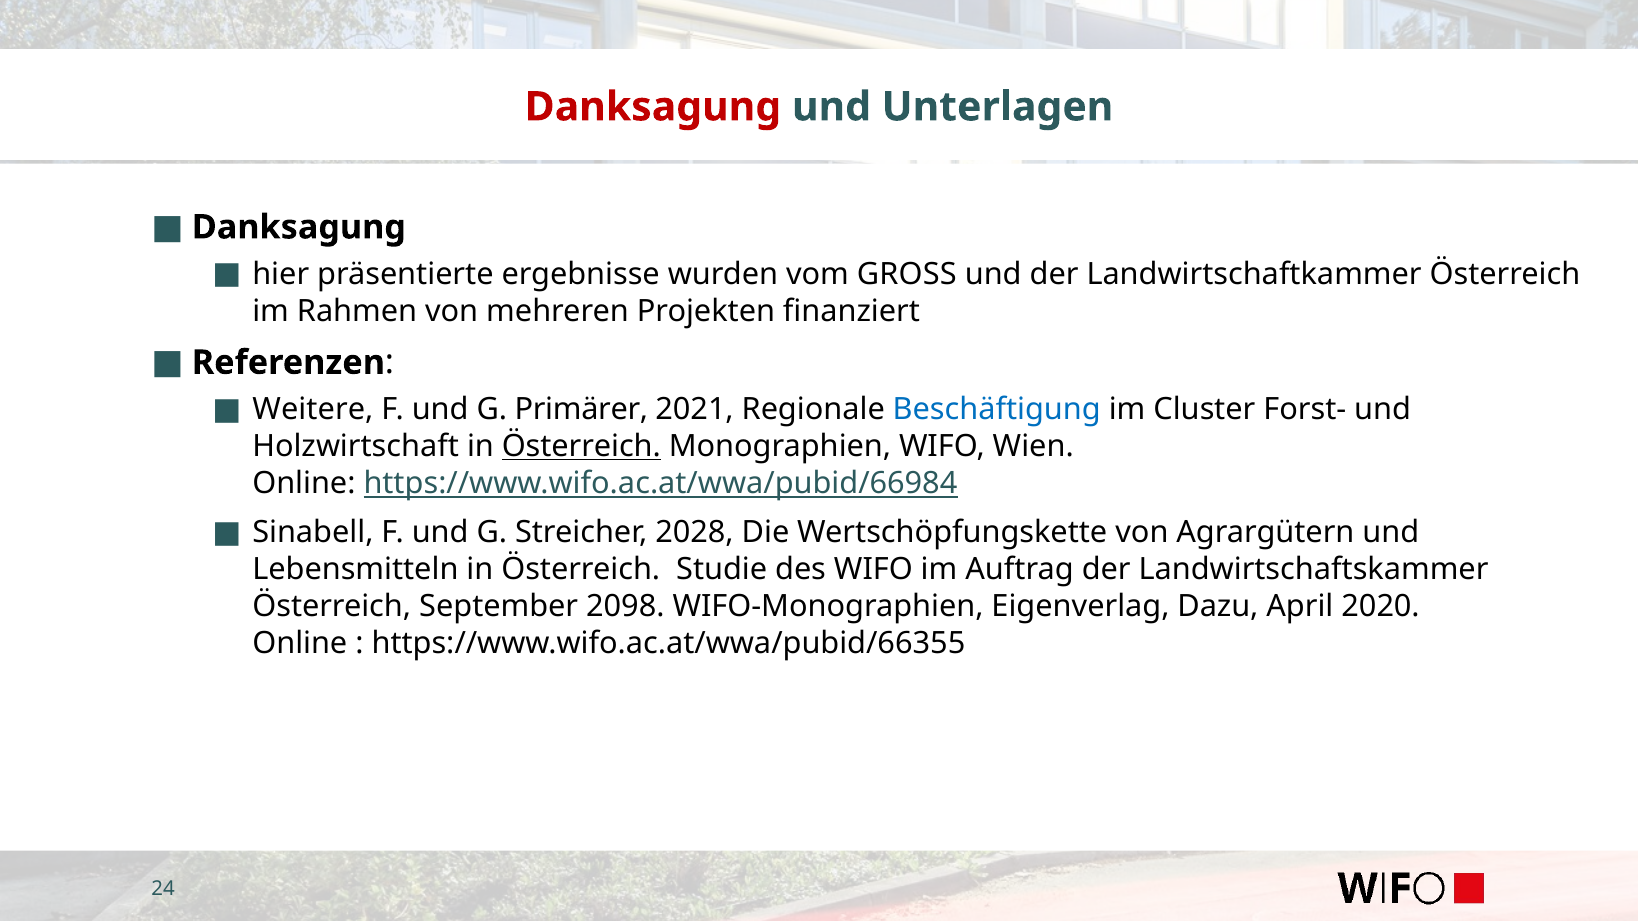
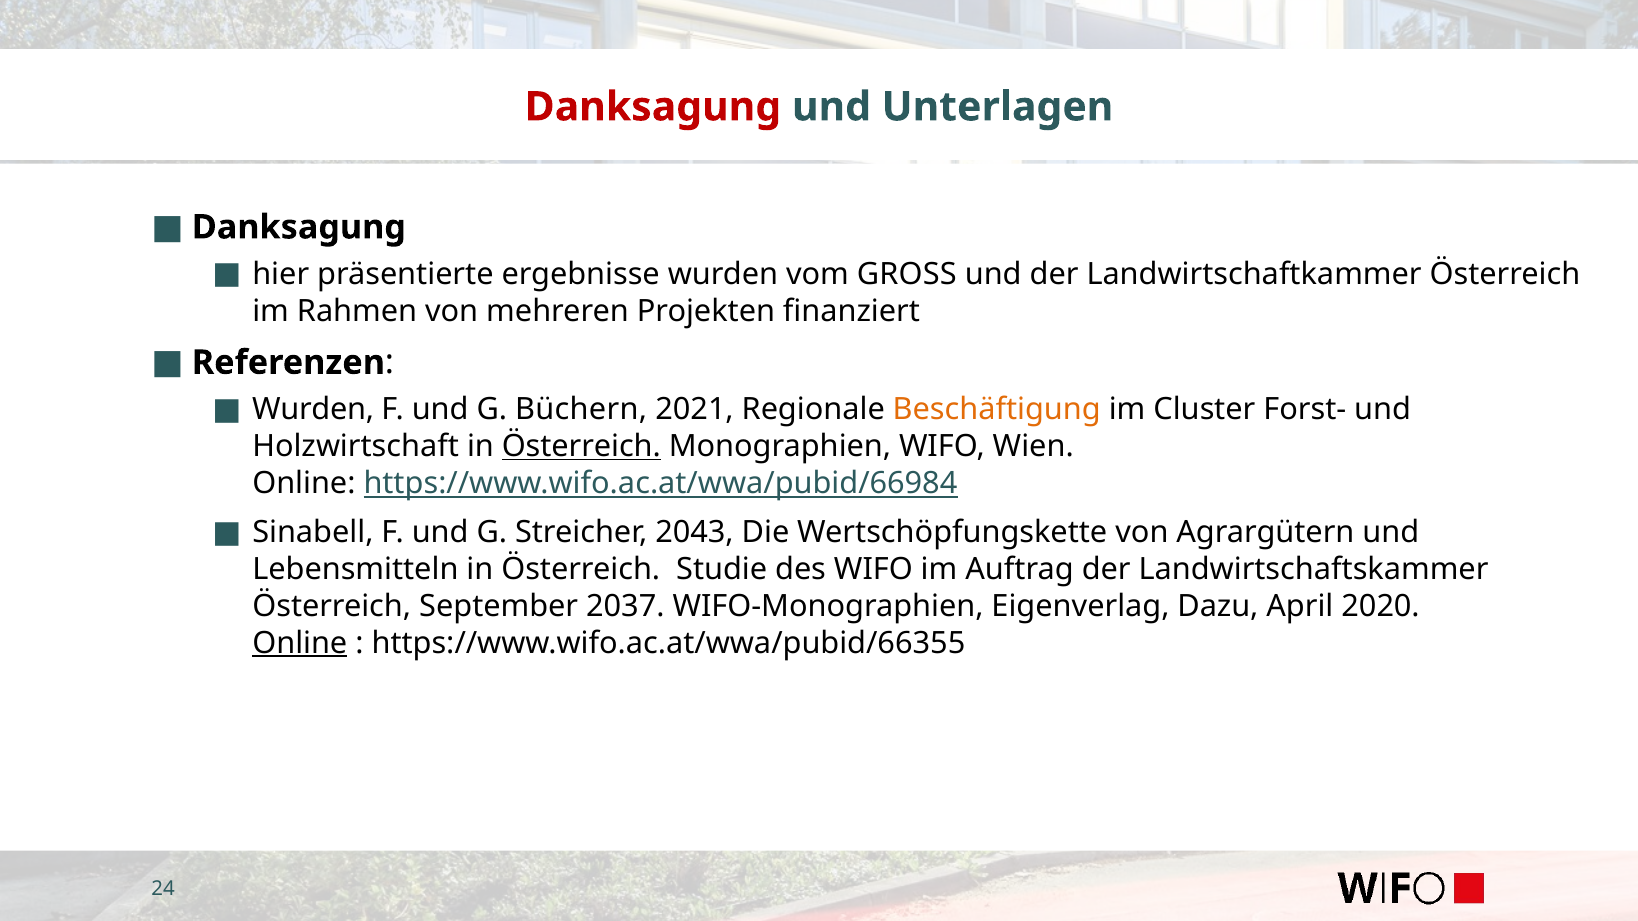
Weitere at (313, 410): Weitere -> Wurden
Primärer: Primärer -> Büchern
Beschäftigung colour: blue -> orange
2028: 2028 -> 2043
2098: 2098 -> 2037
Online at (300, 643) underline: none -> present
